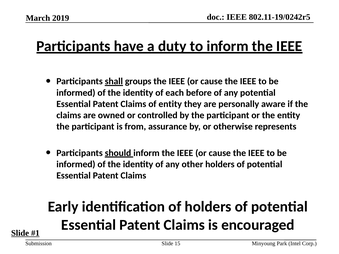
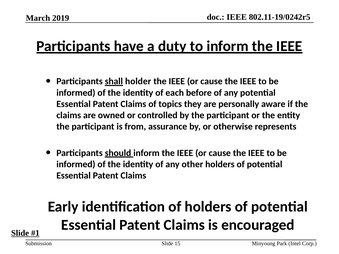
groups: groups -> holder
of entity: entity -> topics
